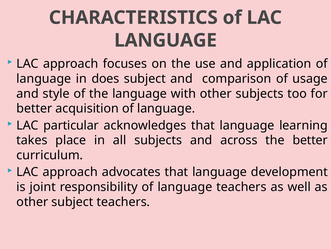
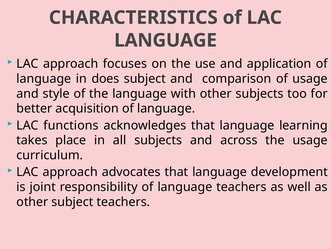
particular: particular -> functions
the better: better -> usage
